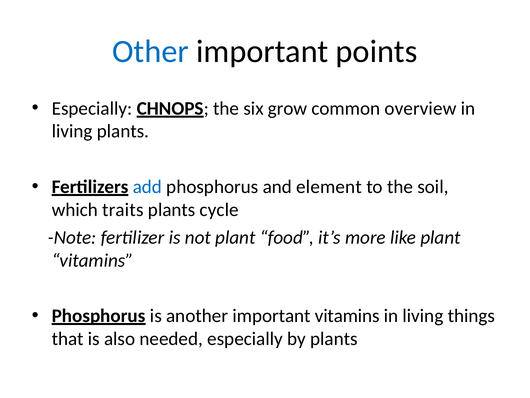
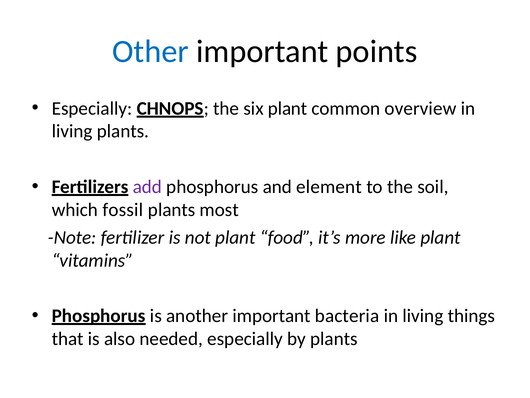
six grow: grow -> plant
add colour: blue -> purple
traits: traits -> fossil
cycle: cycle -> most
important vitamins: vitamins -> bacteria
